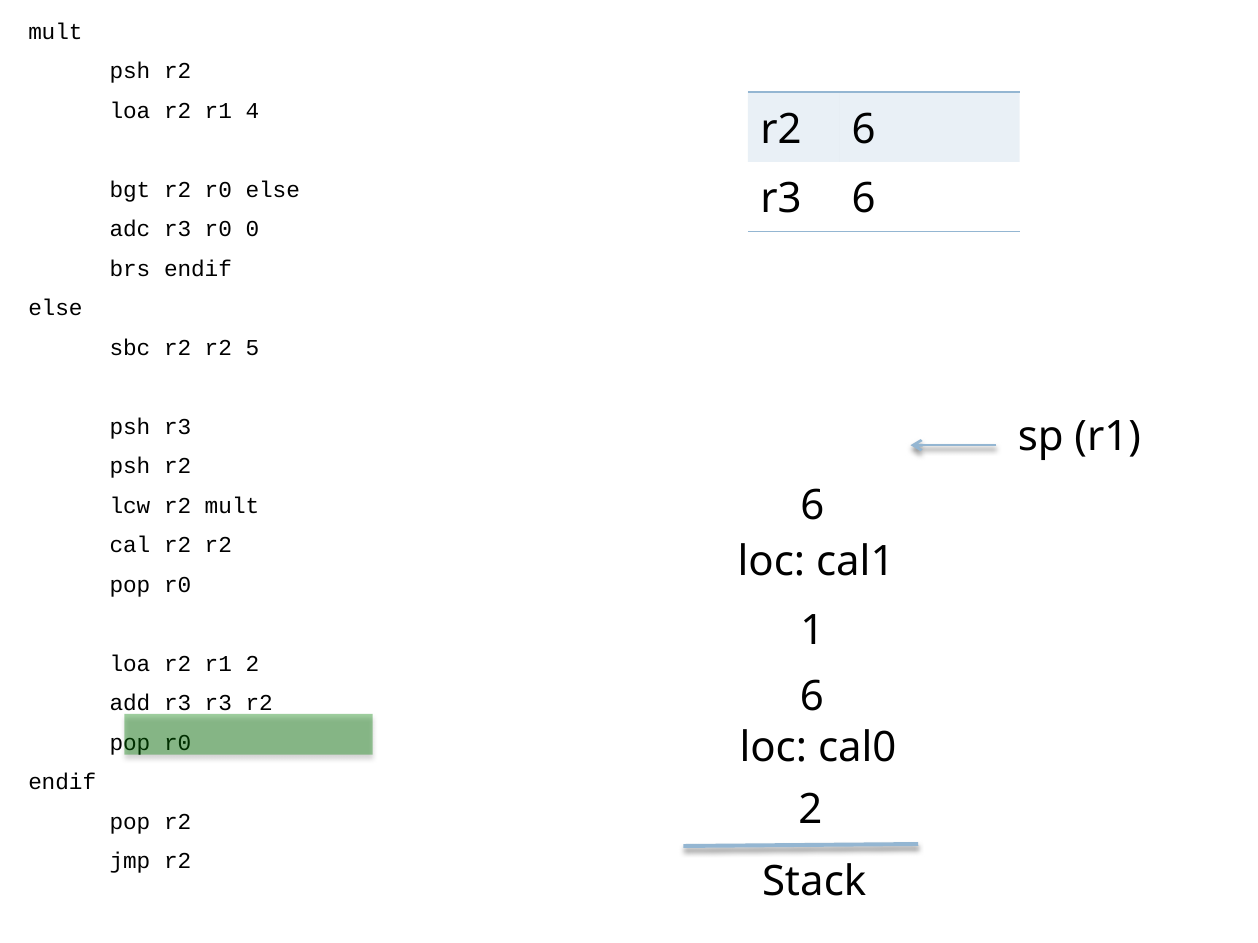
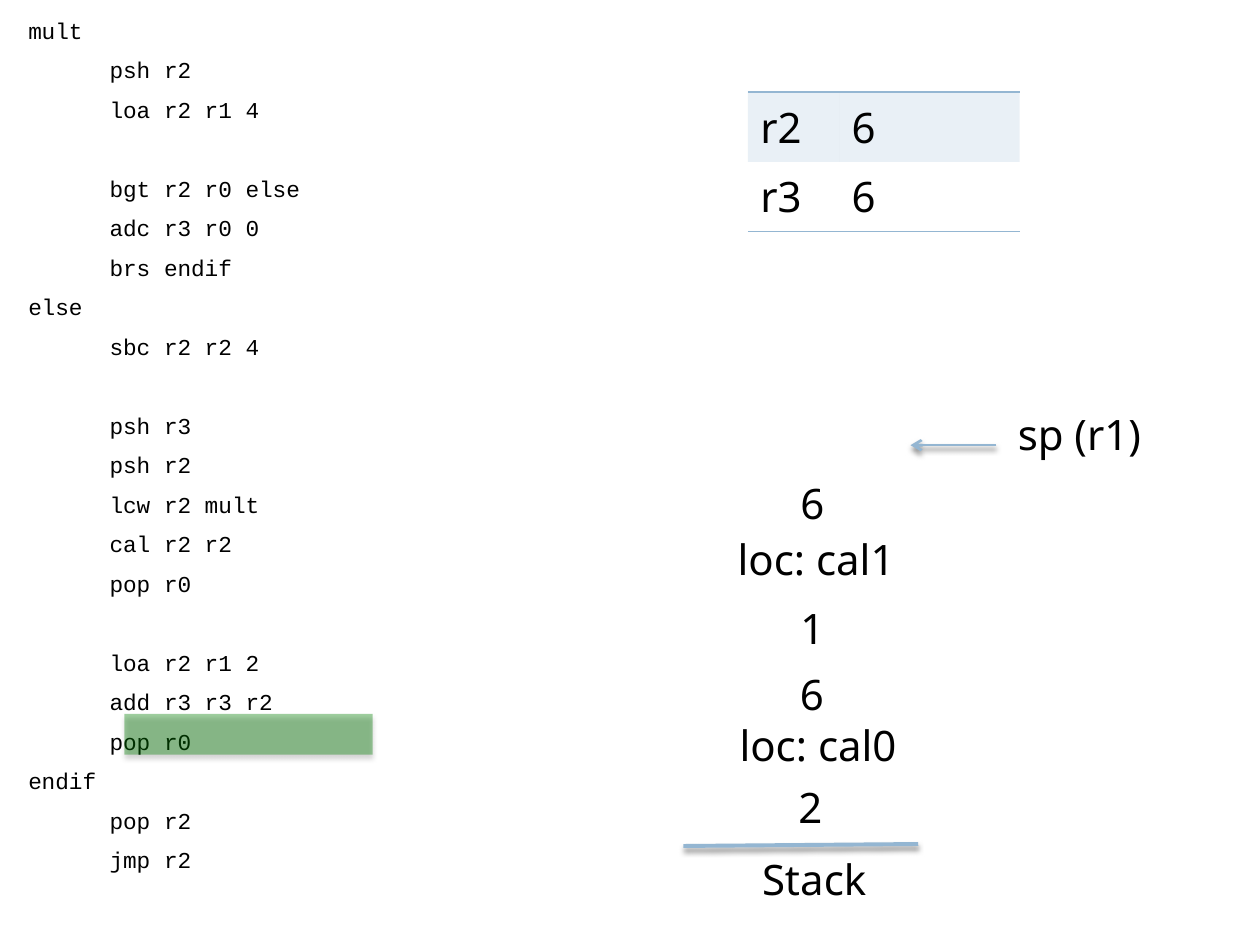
r2 5: 5 -> 4
